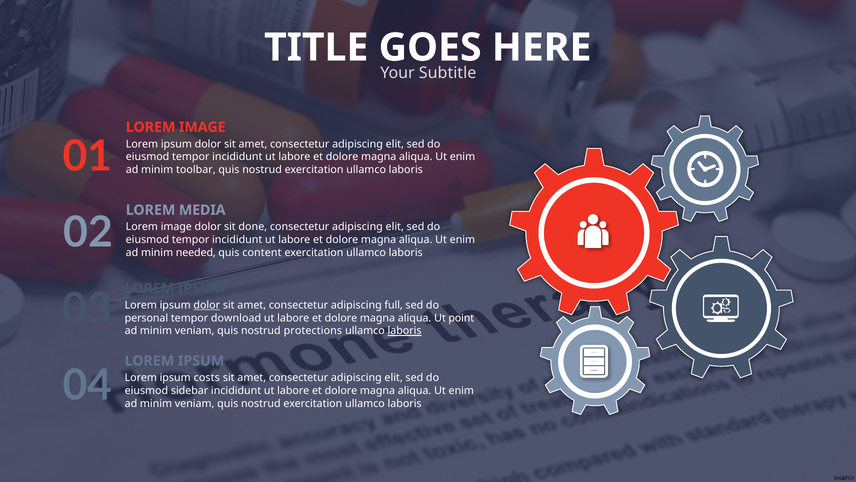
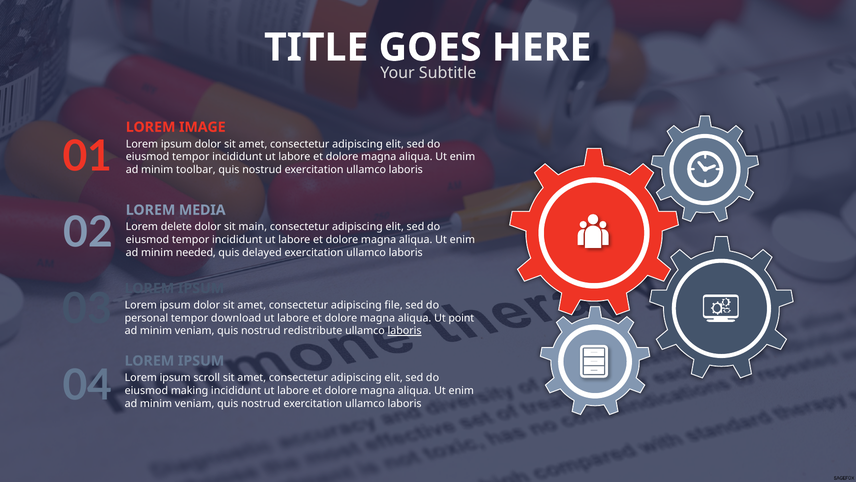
image at (176, 227): image -> delete
done: done -> main
content: content -> delayed
dolor at (207, 305) underline: present -> none
full: full -> file
protections: protections -> redistribute
costs: costs -> scroll
sidebar: sidebar -> making
